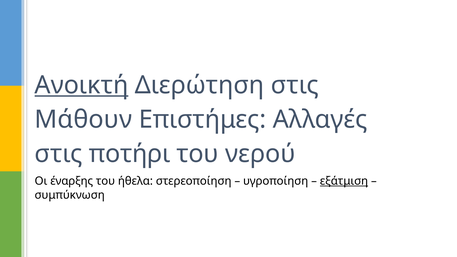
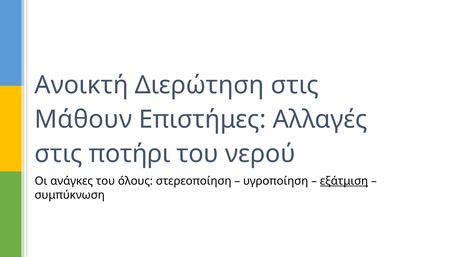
Ανοικτή underline: present -> none
έναρξης: έναρξης -> ανάγκες
ήθελα: ήθελα -> όλους
